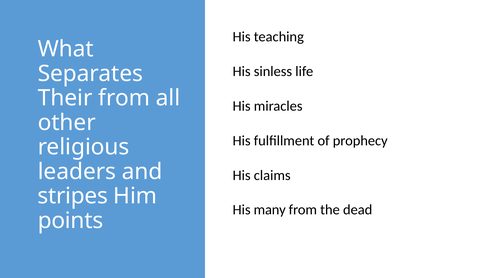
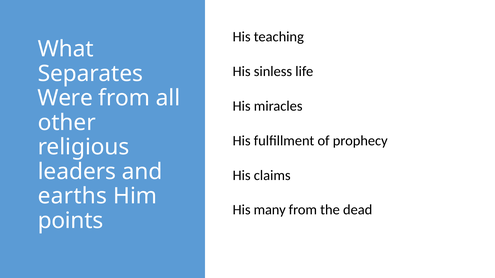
Their: Their -> Were
stripes: stripes -> earths
